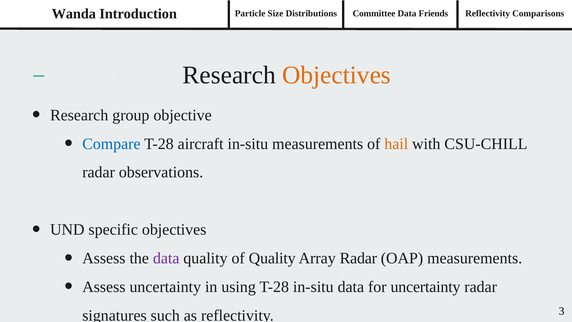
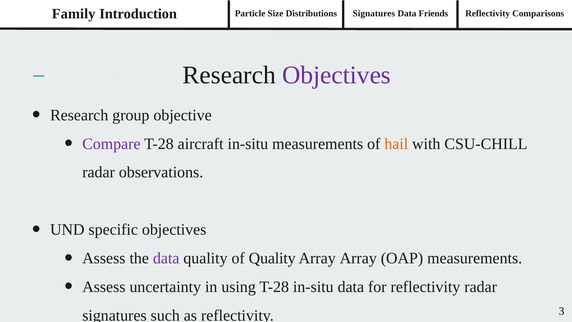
Wanda: Wanda -> Family
Distributions Committee: Committee -> Signatures
Objectives at (337, 75) colour: orange -> purple
Compare colour: blue -> purple
Array Radar: Radar -> Array
for uncertainty: uncertainty -> reflectivity
